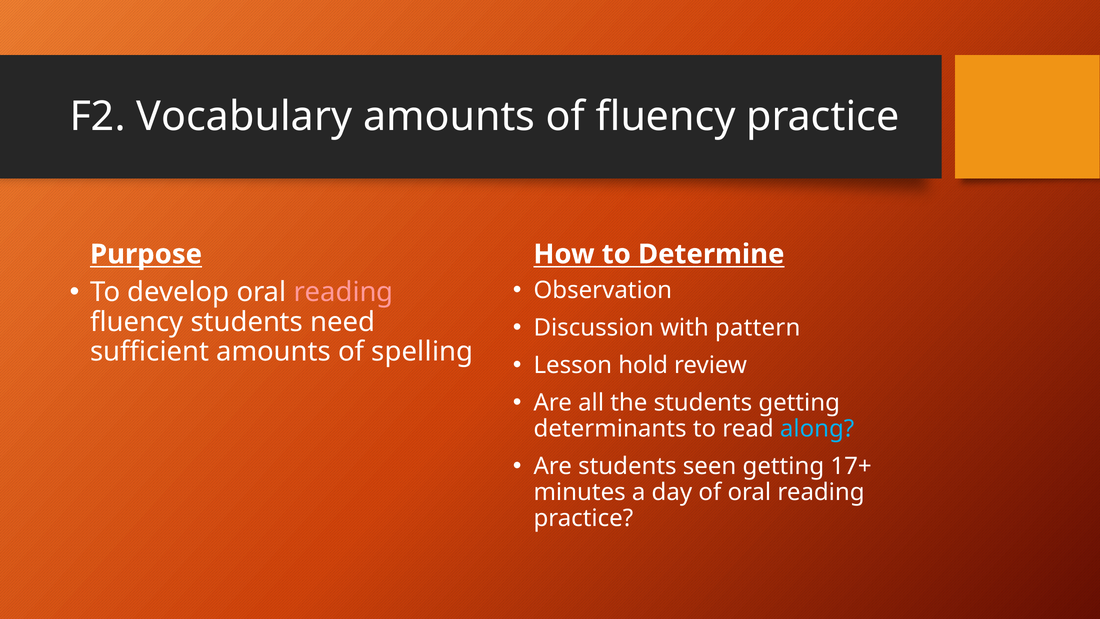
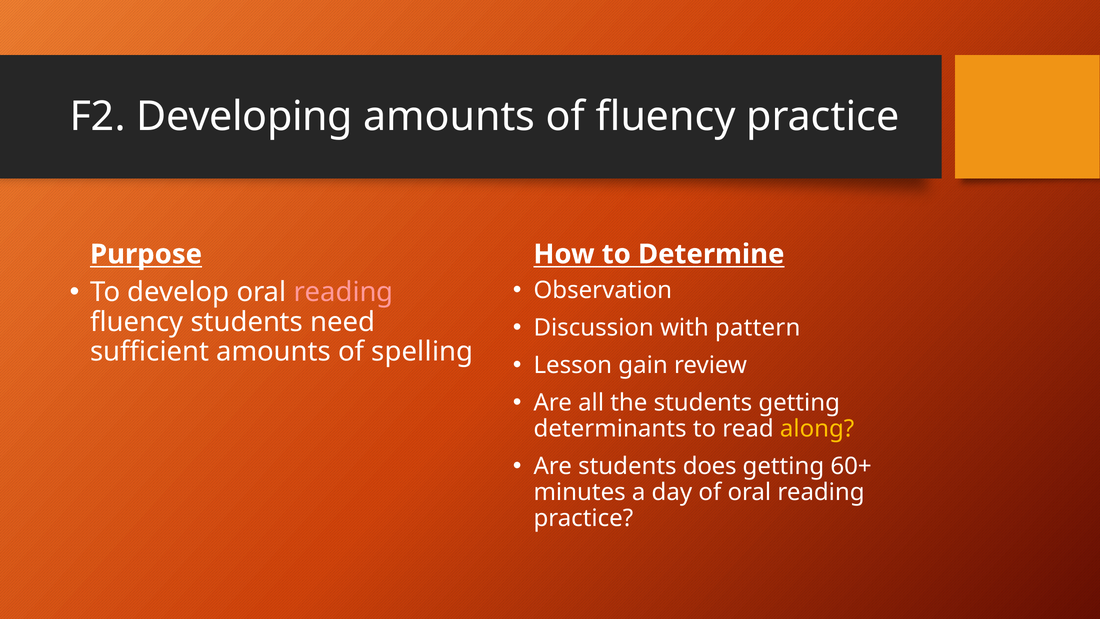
Vocabulary: Vocabulary -> Developing
hold: hold -> gain
along colour: light blue -> yellow
seen: seen -> does
17+: 17+ -> 60+
